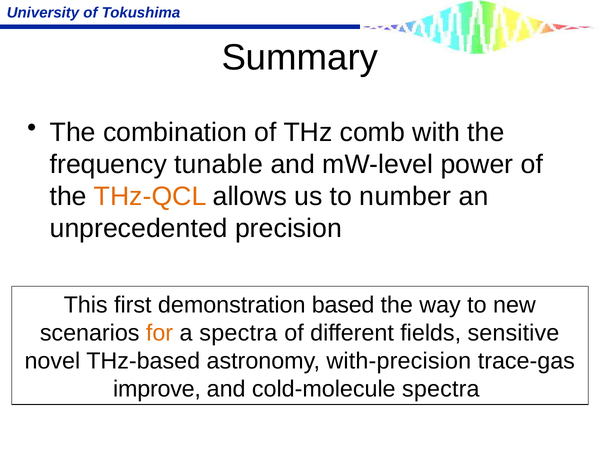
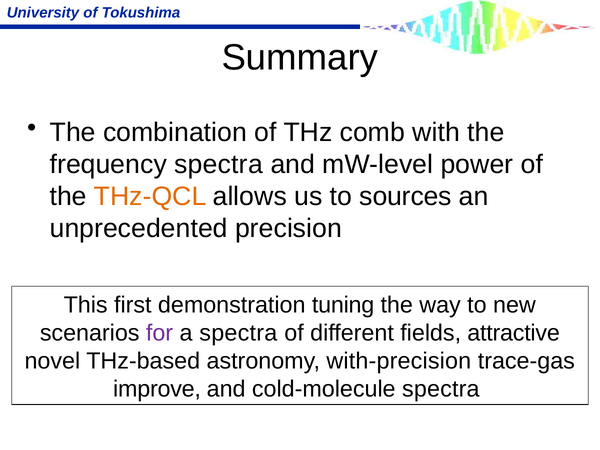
frequency tunable: tunable -> spectra
number: number -> sources
based: based -> tuning
for colour: orange -> purple
sensitive: sensitive -> attractive
